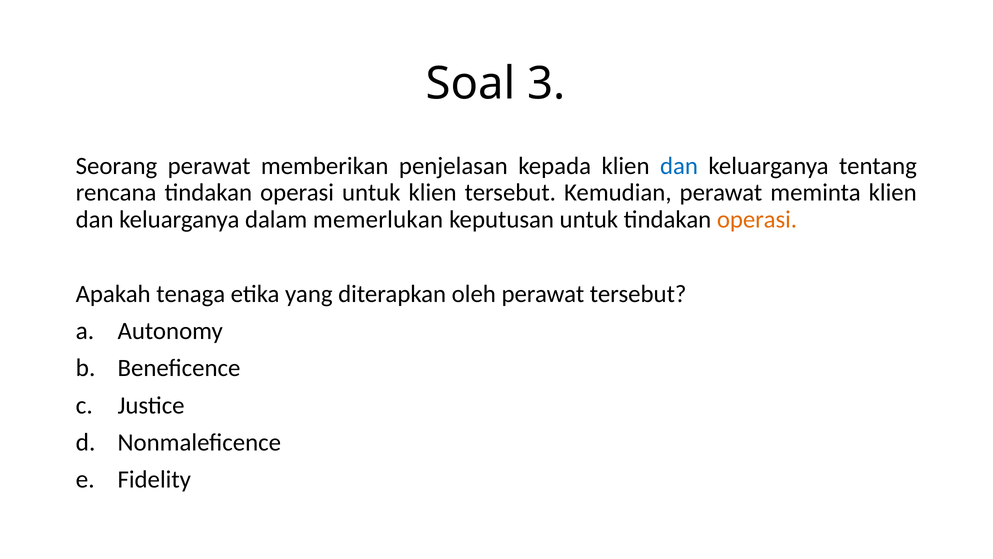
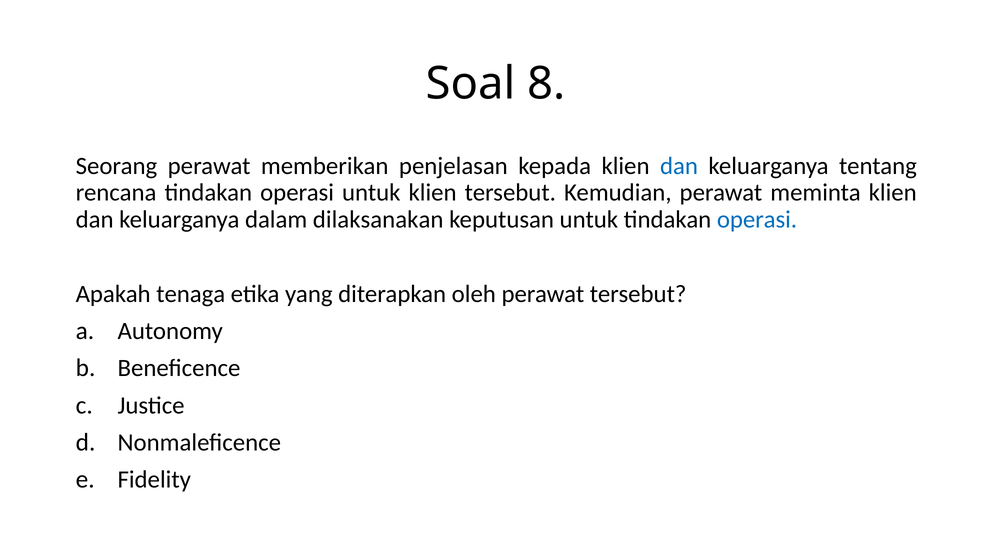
3: 3 -> 8
memerlukan: memerlukan -> dilaksanakan
operasi at (757, 219) colour: orange -> blue
